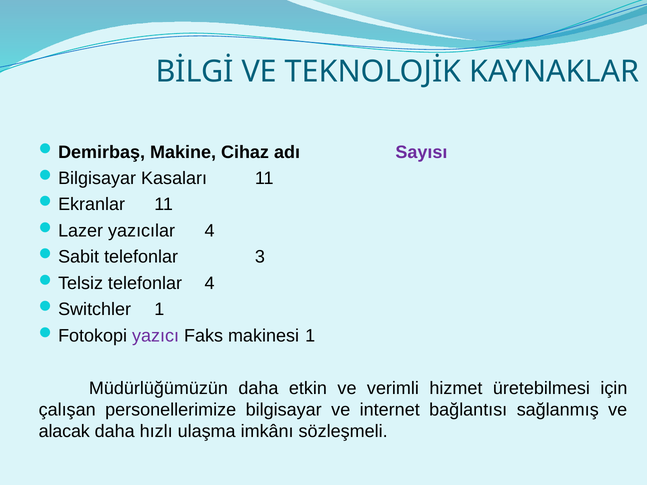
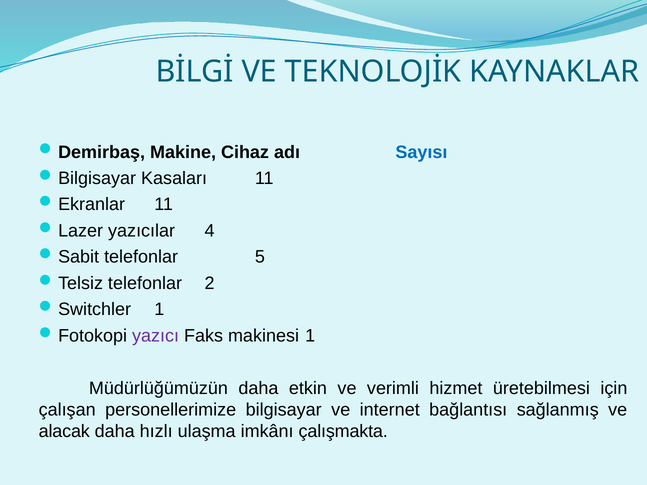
Sayısı colour: purple -> blue
3: 3 -> 5
telefonlar 4: 4 -> 2
sözleşmeli: sözleşmeli -> çalışmakta
